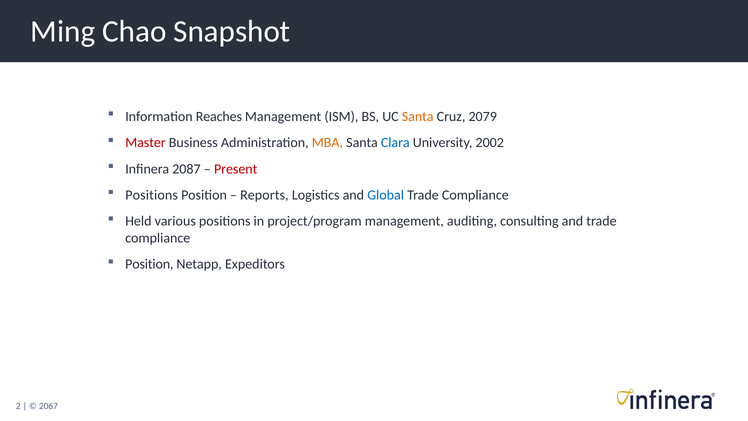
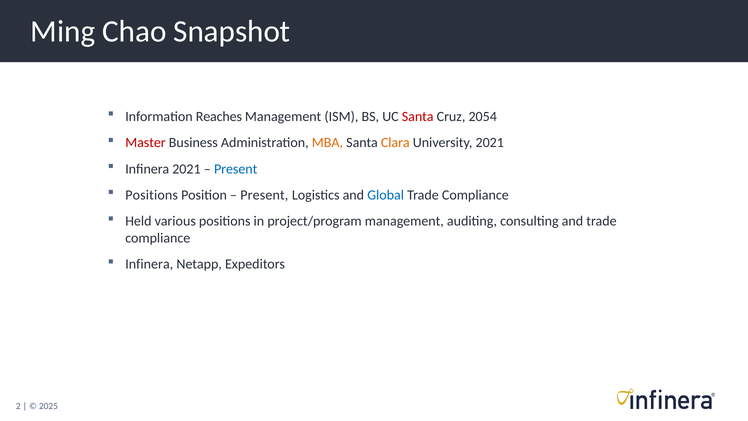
Santa at (418, 116) colour: orange -> red
2079: 2079 -> 2054
Clara colour: blue -> orange
University 2002: 2002 -> 2021
Infinera 2087: 2087 -> 2021
Present at (236, 169) colour: red -> blue
Reports at (264, 195): Reports -> Present
Position at (149, 264): Position -> Infinera
2067: 2067 -> 2025
